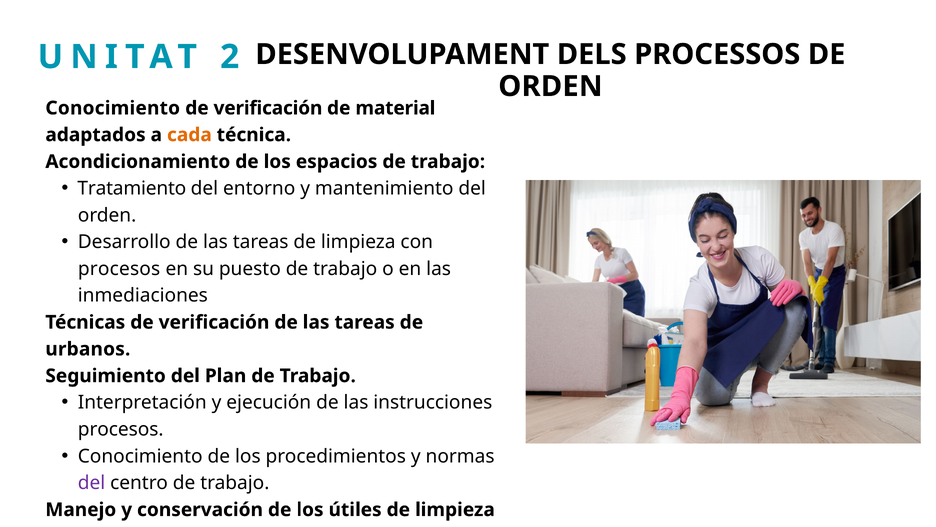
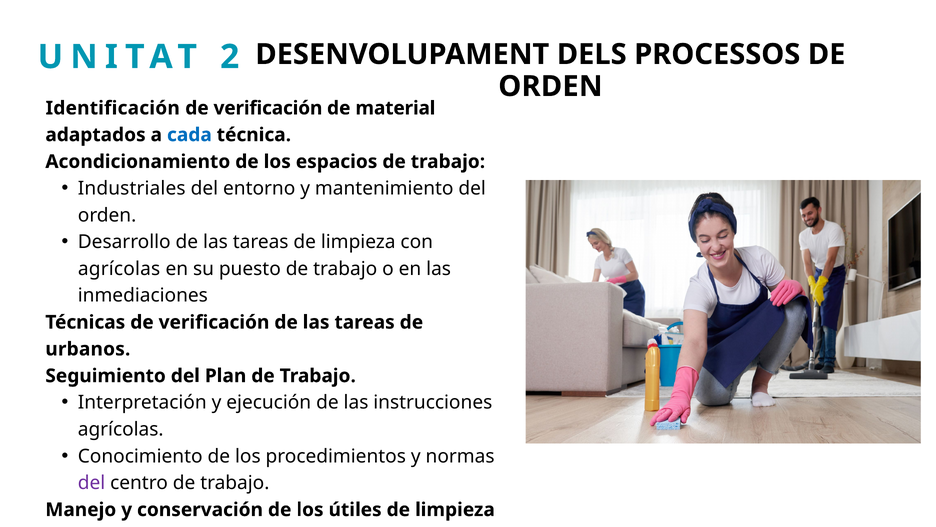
Conocimiento at (113, 108): Conocimiento -> Identificación
cada colour: orange -> blue
Tratamiento: Tratamiento -> Industriales
procesos at (119, 269): procesos -> agrícolas
procesos at (121, 429): procesos -> agrícolas
